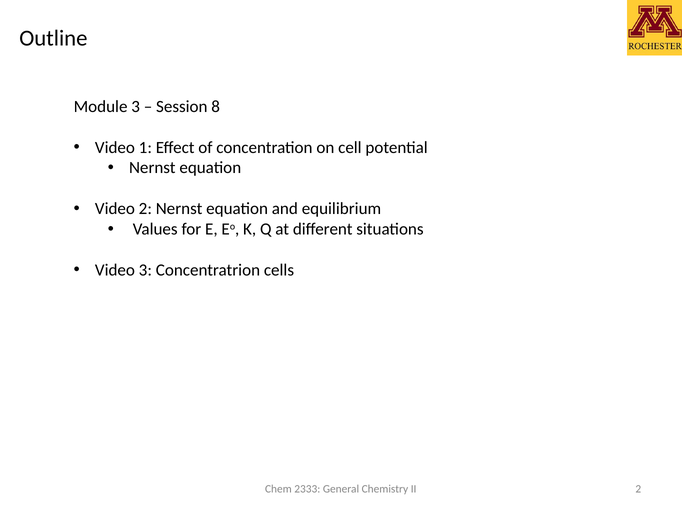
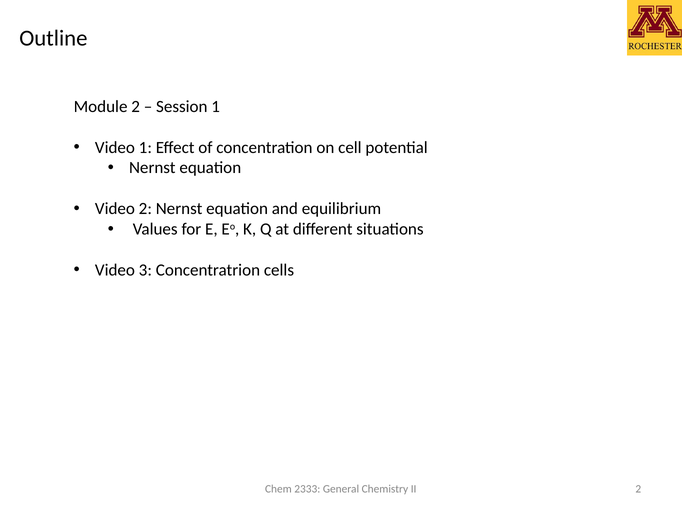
Module 3: 3 -> 2
Session 8: 8 -> 1
